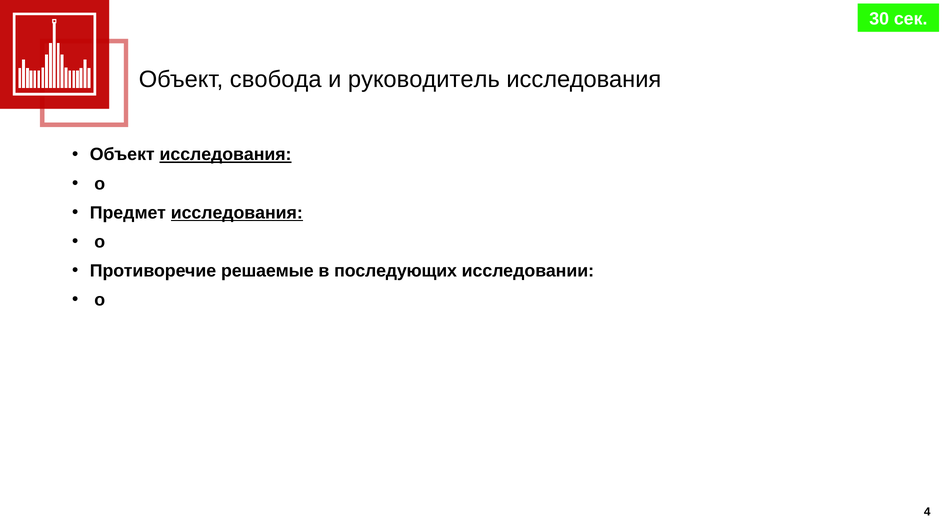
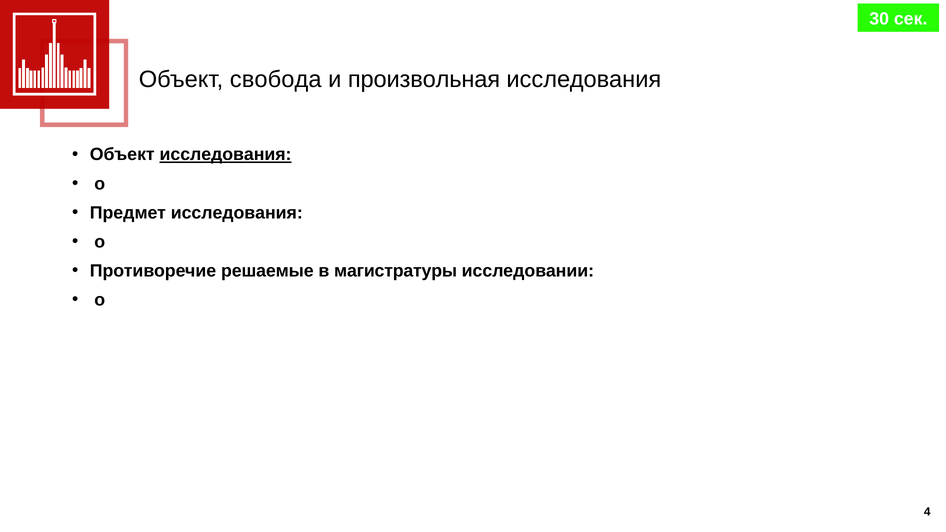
руководитель: руководитель -> произвольная
исследования at (237, 213) underline: present -> none
последующих: последующих -> магистратуры
